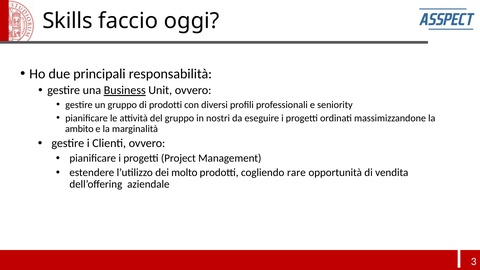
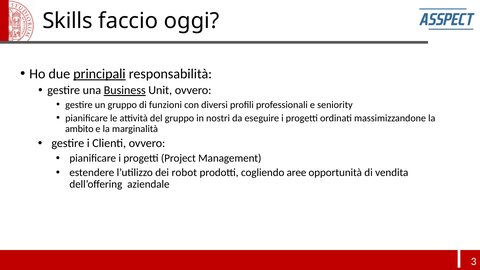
principali underline: none -> present
di prodotti: prodotti -> funzioni
molto: molto -> robot
rare: rare -> aree
